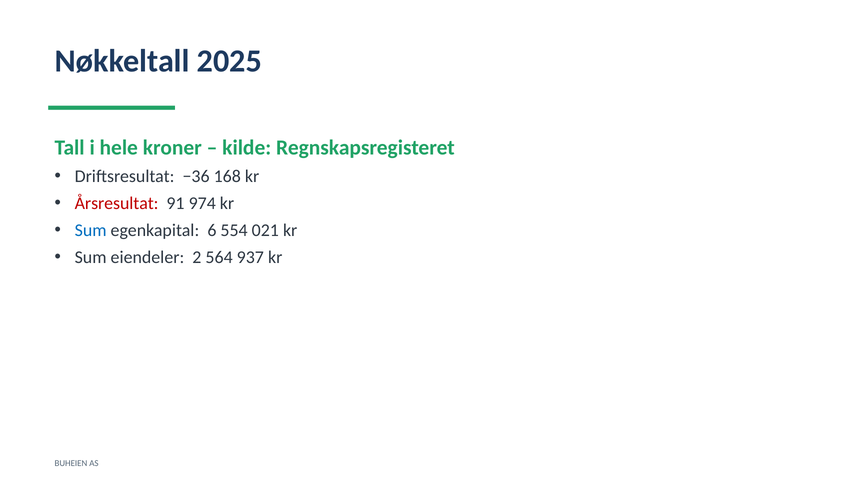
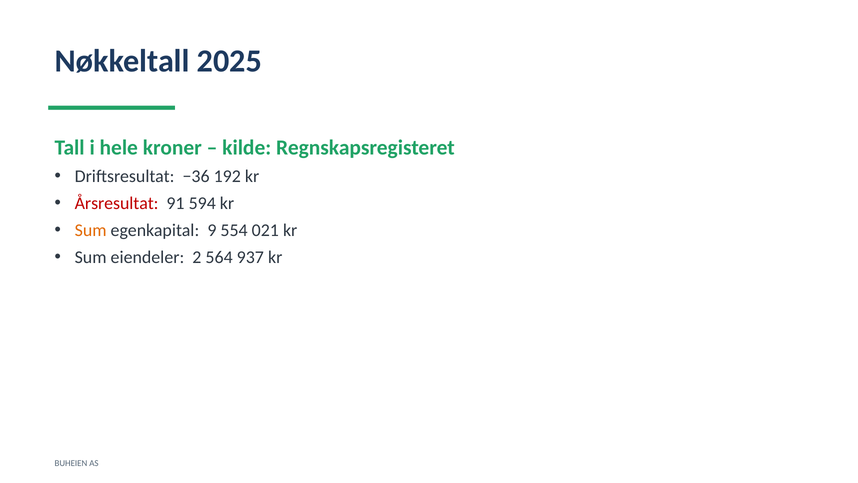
168: 168 -> 192
974: 974 -> 594
Sum at (91, 230) colour: blue -> orange
6: 6 -> 9
